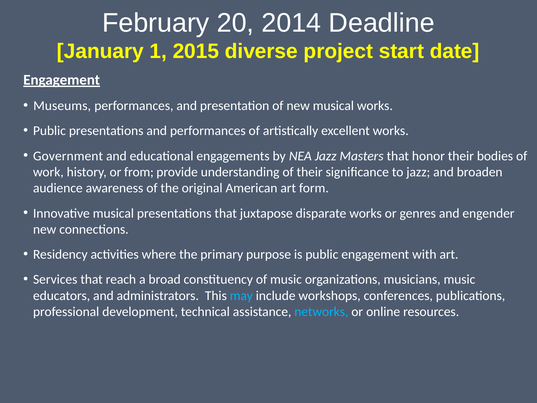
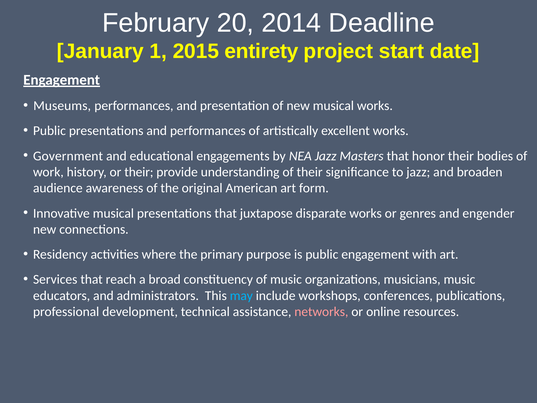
diverse: diverse -> entirety
or from: from -> their
networks colour: light blue -> pink
